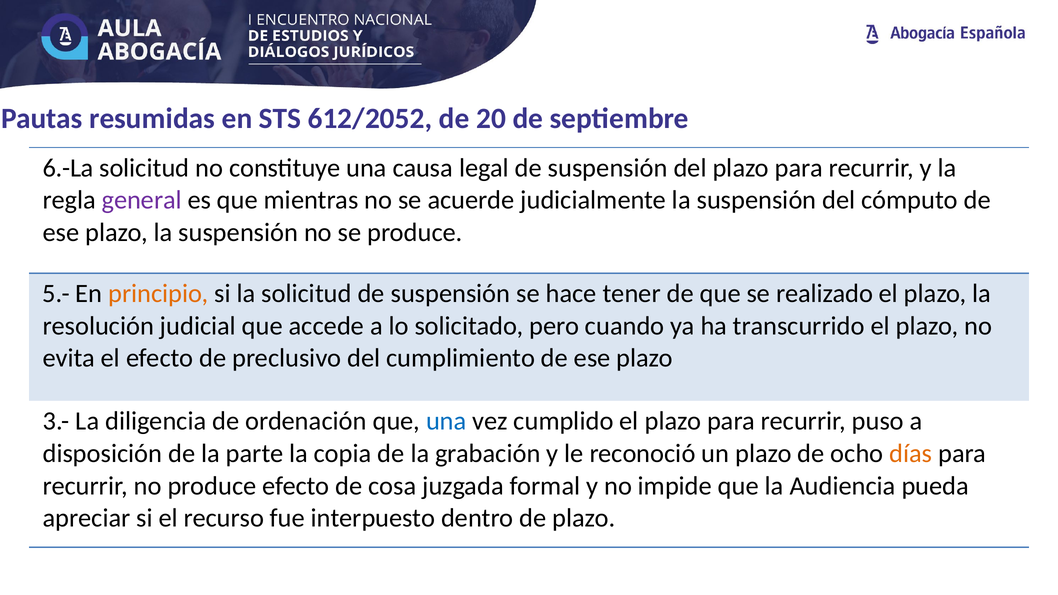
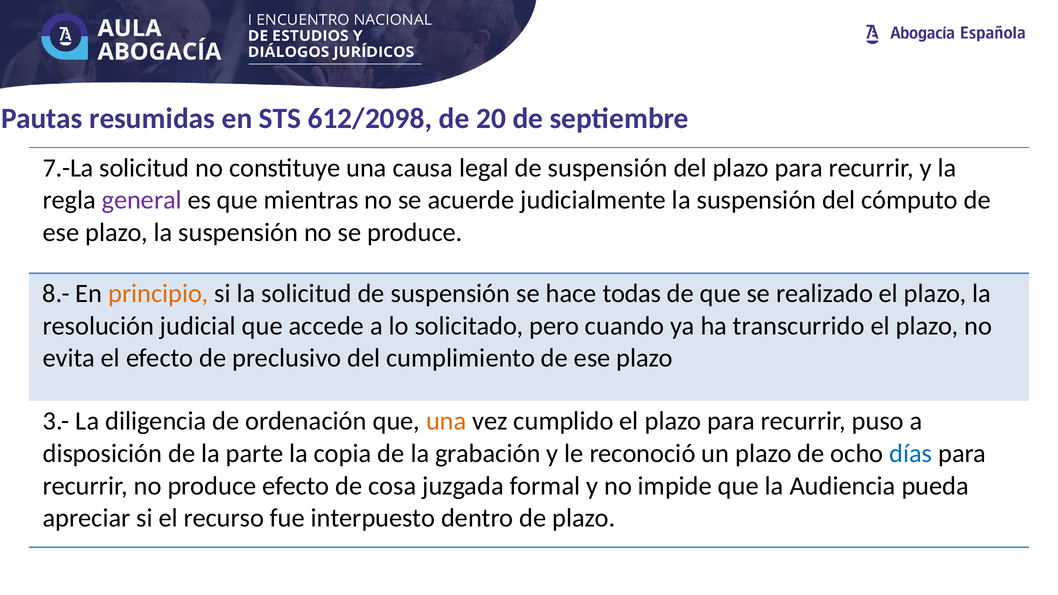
612/2052: 612/2052 -> 612/2098
6.-La: 6.-La -> 7.-La
5.-: 5.- -> 8.-
tener: tener -> todas
una at (446, 421) colour: blue -> orange
días colour: orange -> blue
